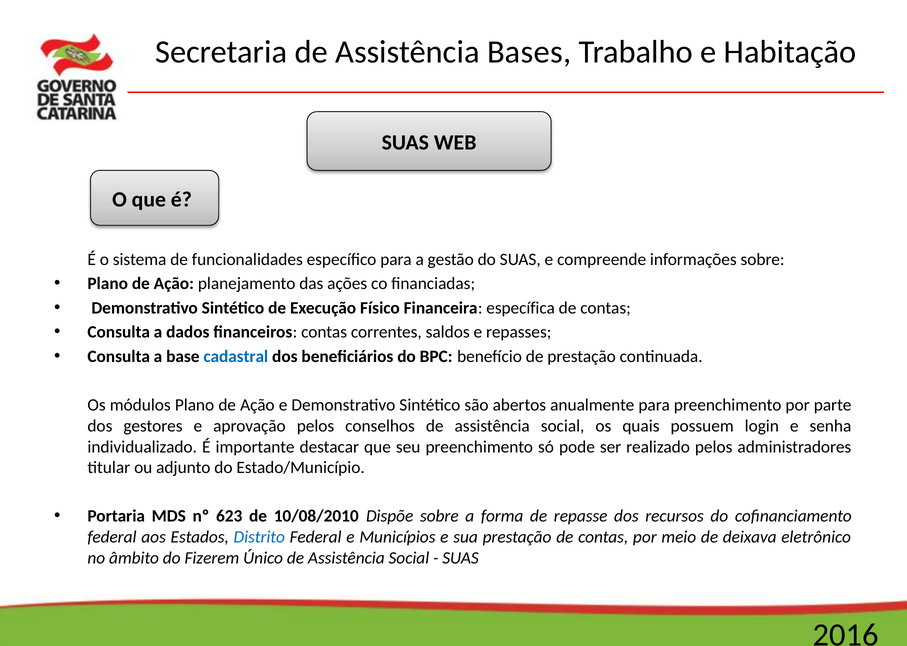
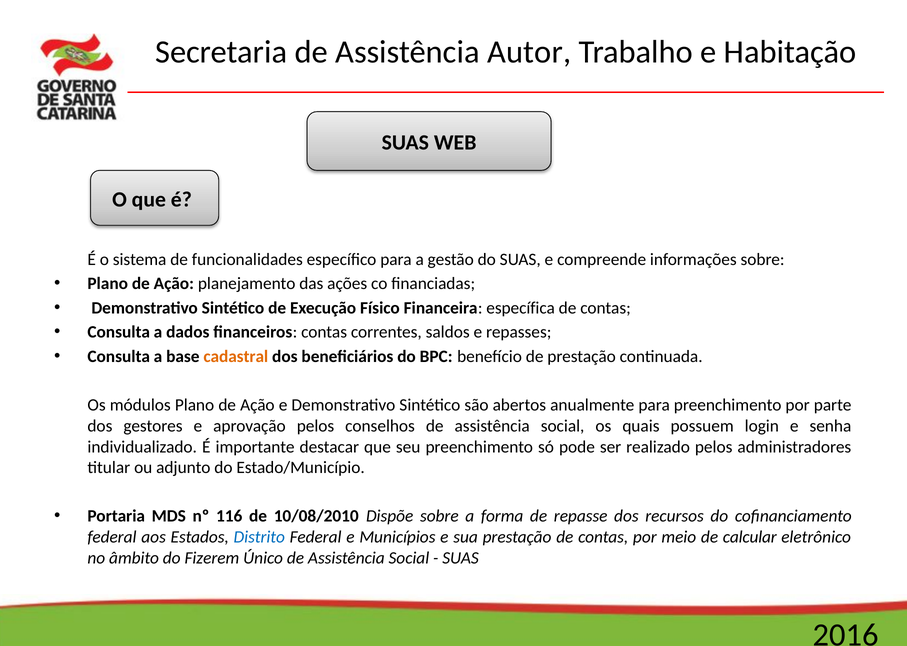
Bases: Bases -> Autor
cadastral colour: blue -> orange
623: 623 -> 116
deixava: deixava -> calcular
